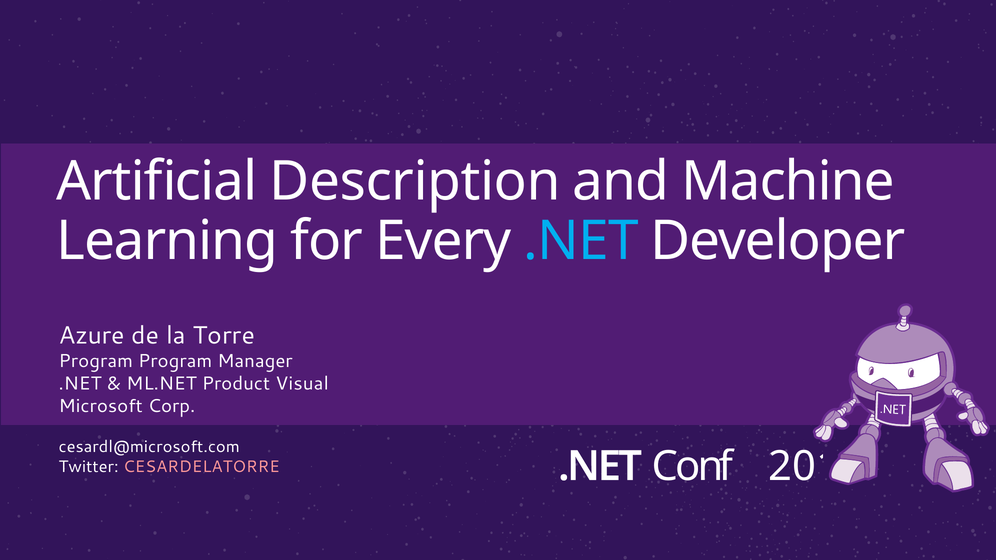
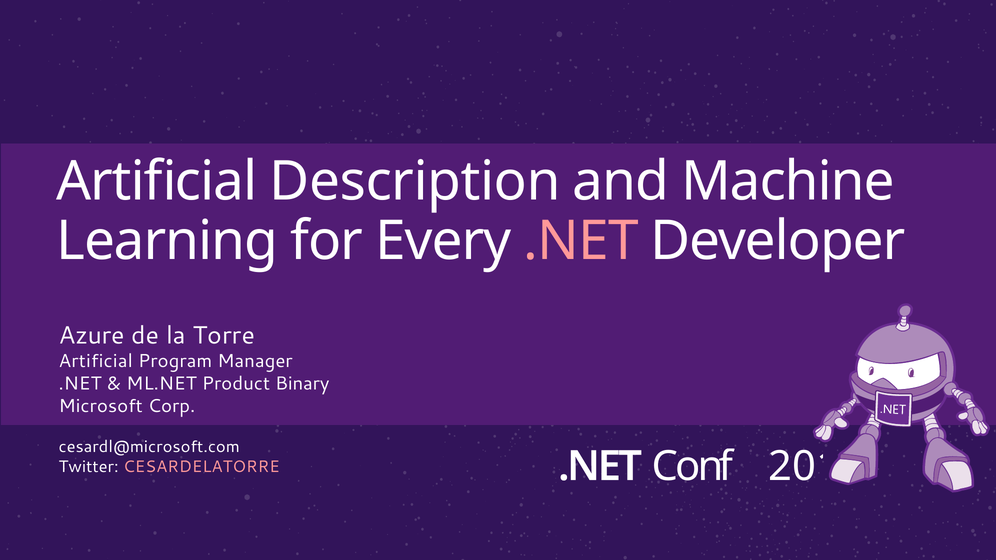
.NET at (581, 241) colour: light blue -> pink
Program at (96, 361): Program -> Artificial
Visual: Visual -> Binary
